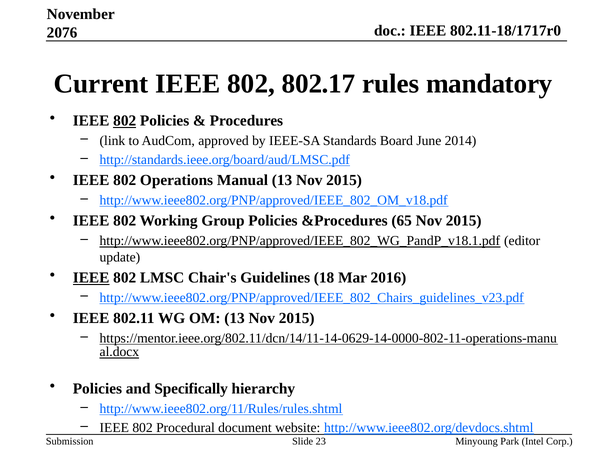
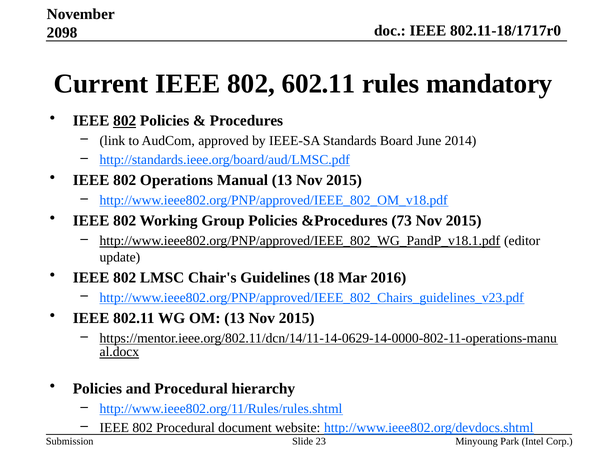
2076: 2076 -> 2098
802.17: 802.17 -> 602.11
65: 65 -> 73
IEEE at (91, 278) underline: present -> none
and Specifically: Specifically -> Procedural
